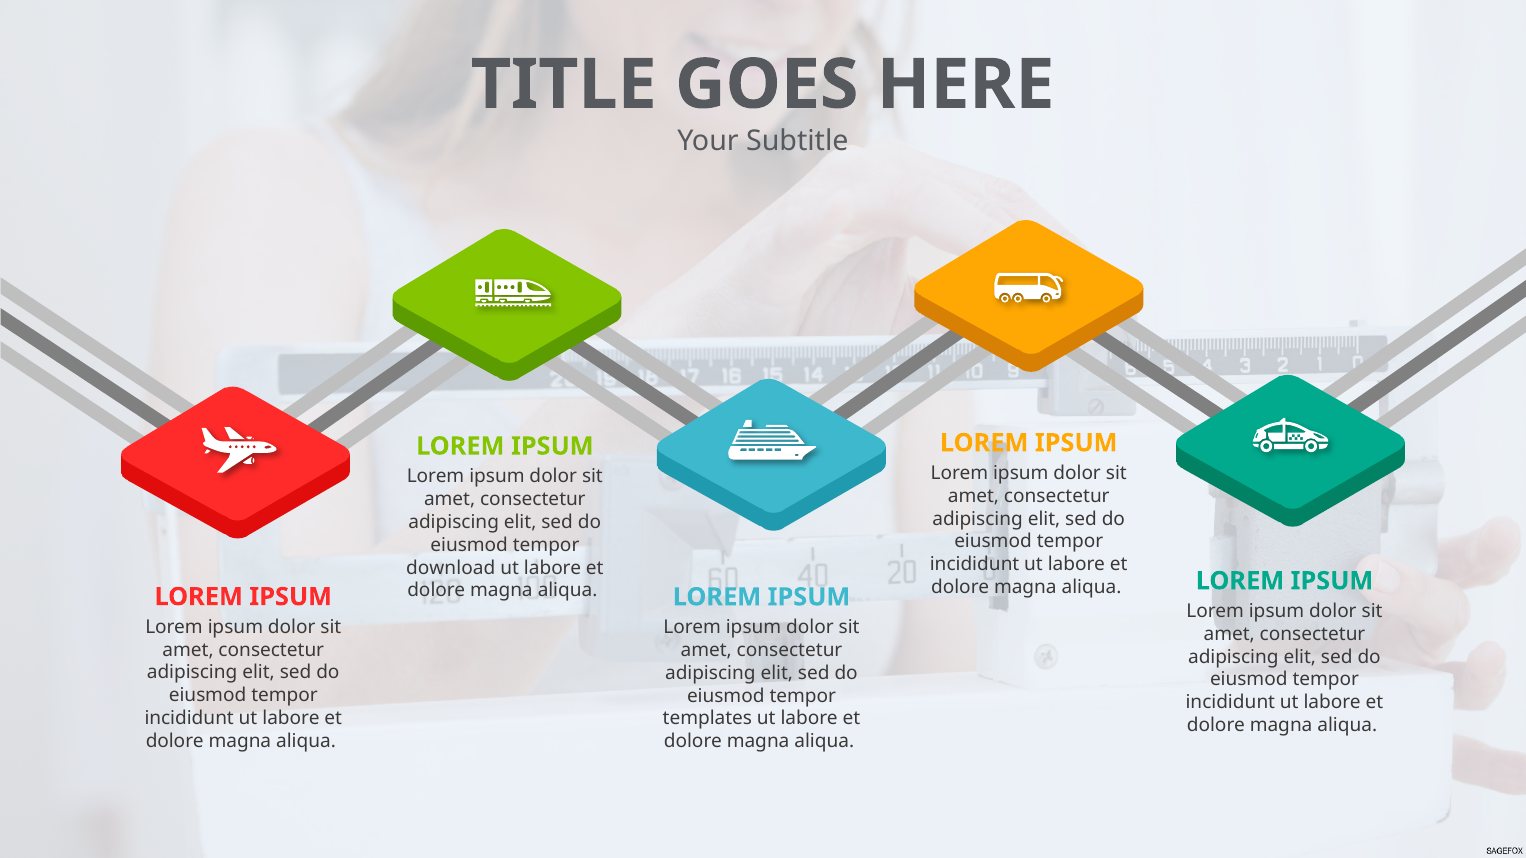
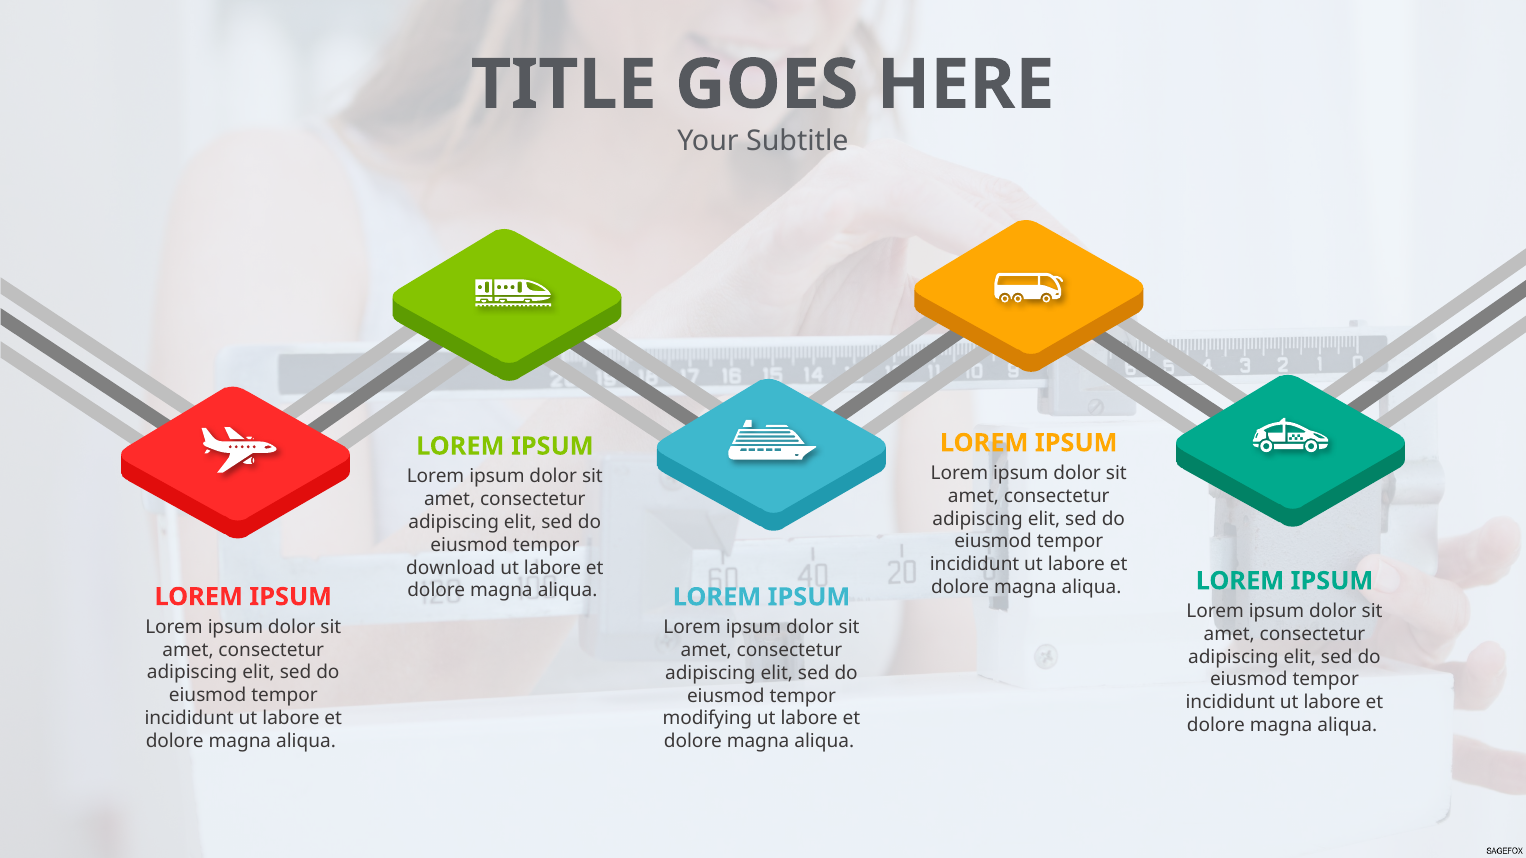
templates: templates -> modifying
